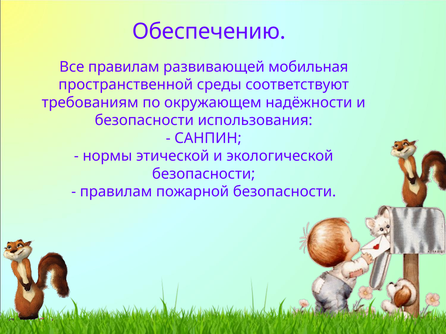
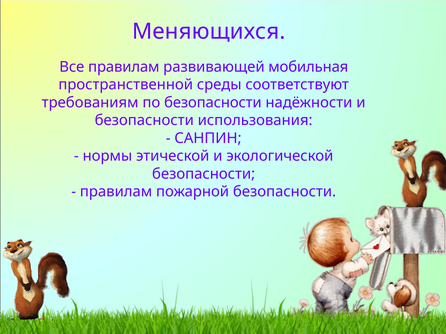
Обеспечению: Обеспечению -> Меняющихся
по окружающем: окружающем -> безопасности
